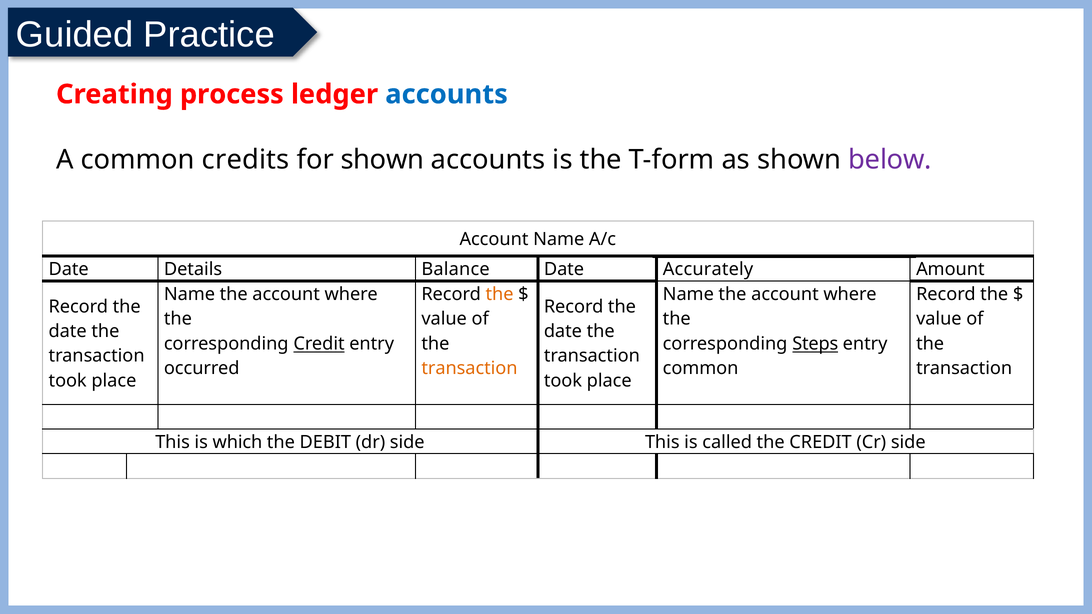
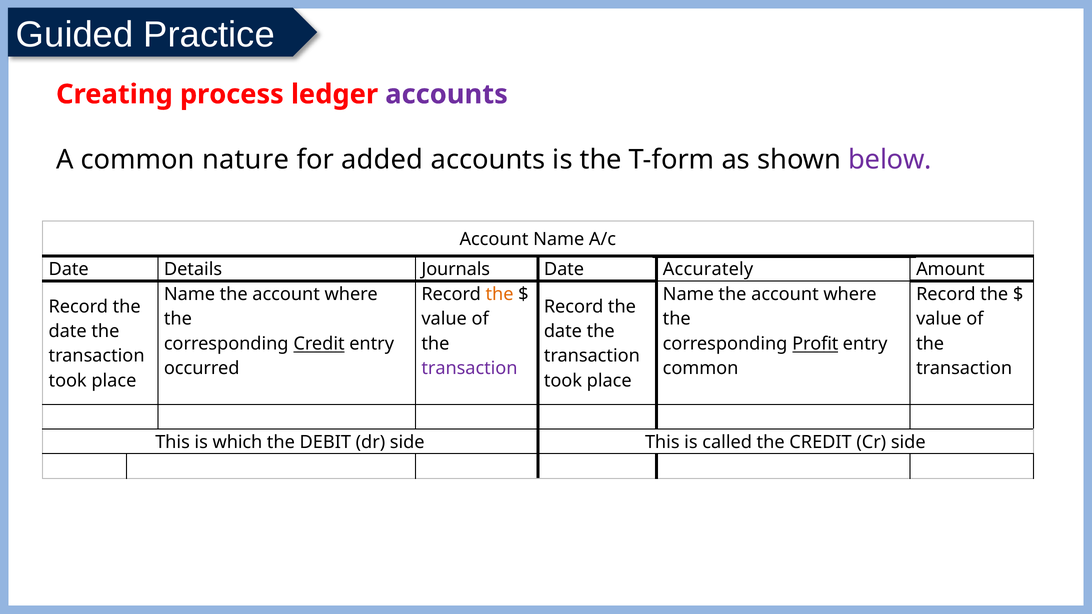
accounts at (447, 94) colour: blue -> purple
credits: credits -> nature
for shown: shown -> added
Balance: Balance -> Journals
Steps: Steps -> Profit
transaction at (469, 368) colour: orange -> purple
